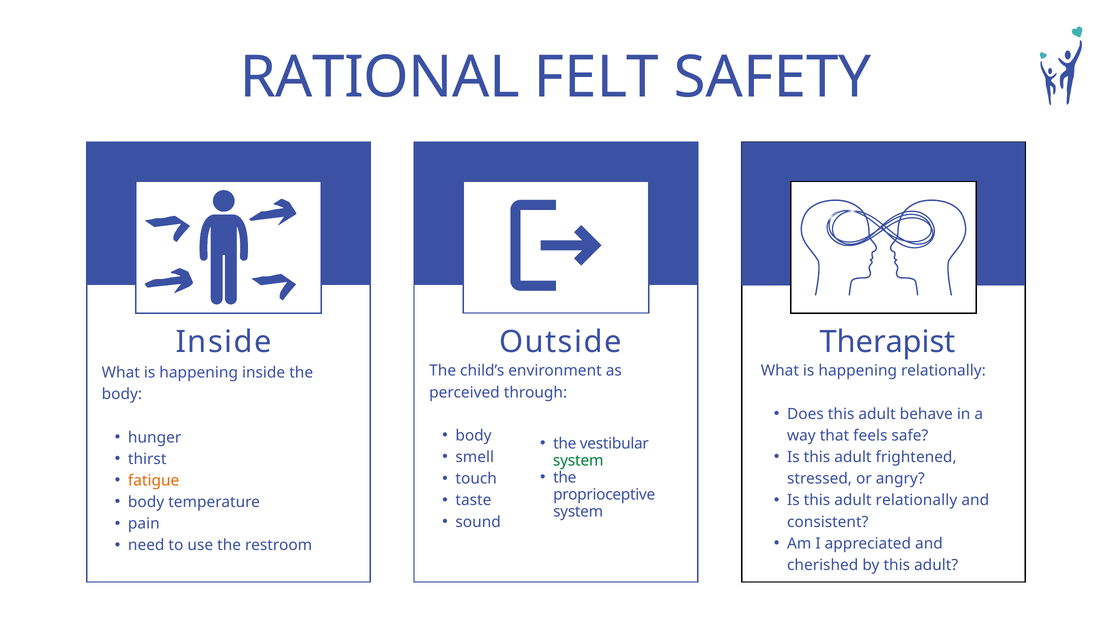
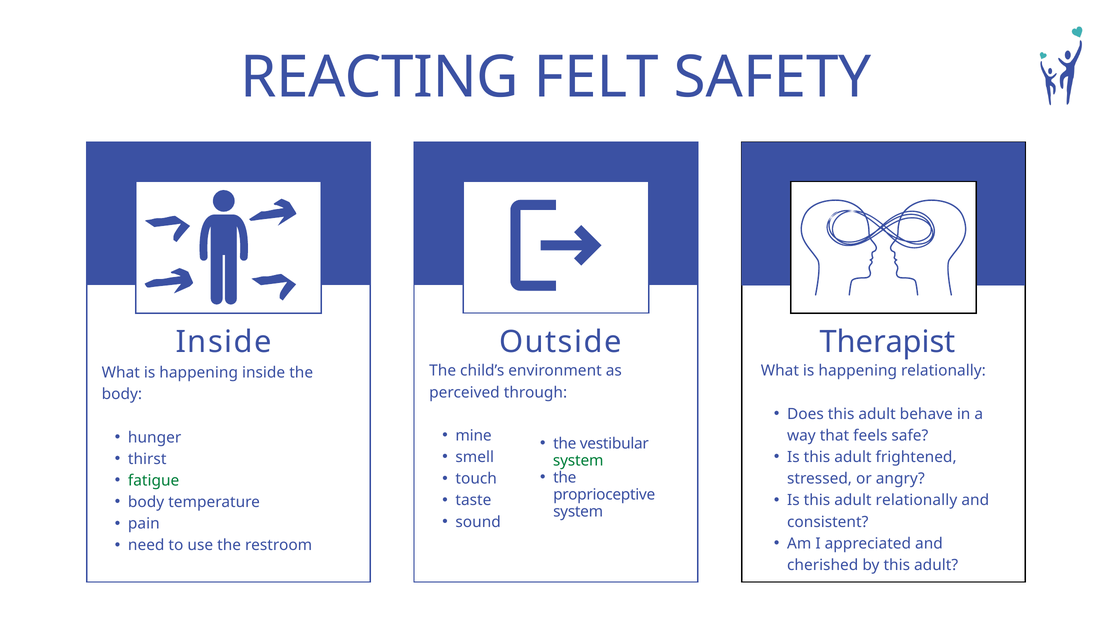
RATIONAL: RATIONAL -> REACTING
body at (474, 436): body -> mine
fatigue colour: orange -> green
